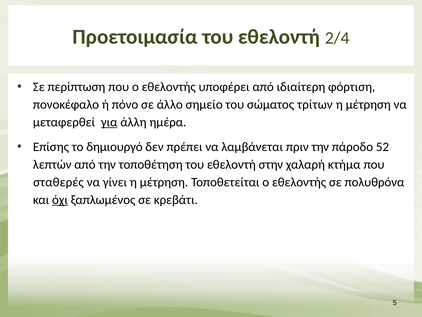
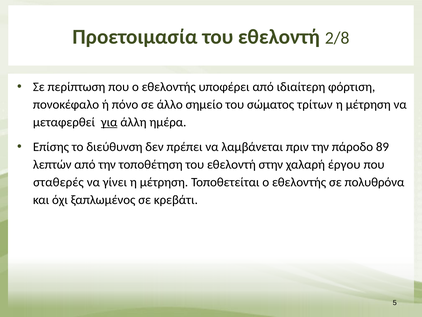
2/4: 2/4 -> 2/8
δημιουργό: δημιουργό -> διεύθυνση
52: 52 -> 89
κτήμα: κτήμα -> έργου
όχι underline: present -> none
